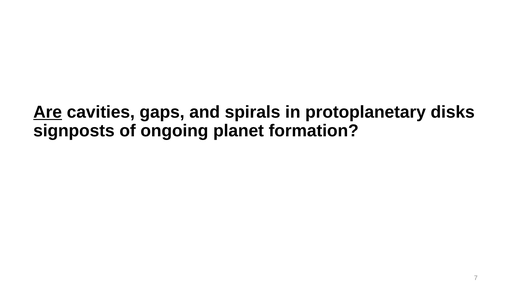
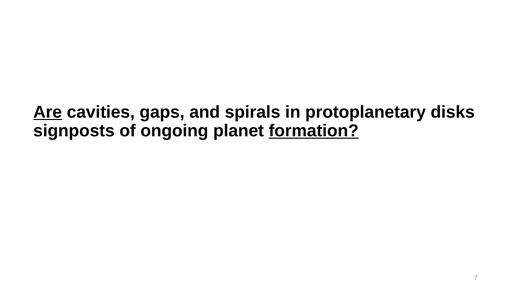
formation underline: none -> present
